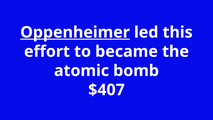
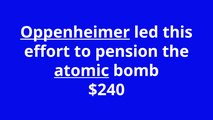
became: became -> pension
atomic underline: none -> present
$407: $407 -> $240
